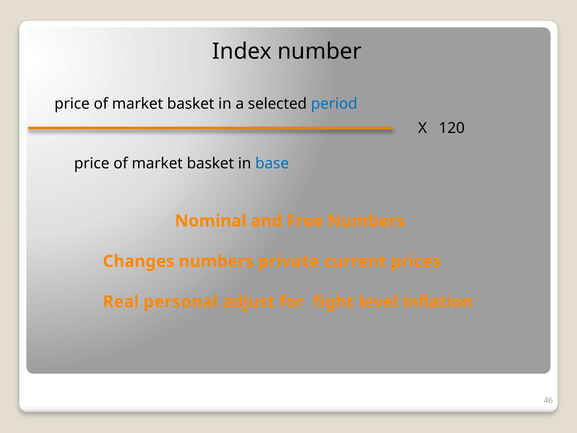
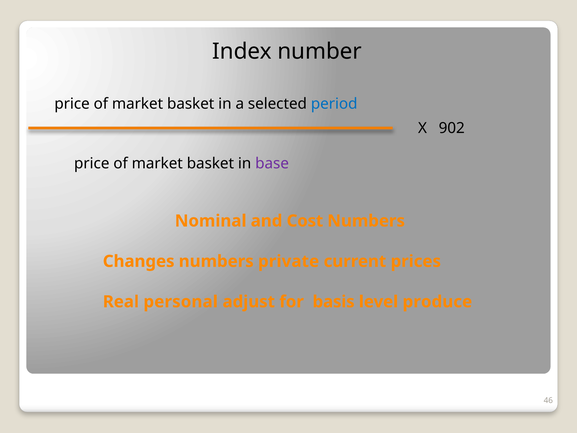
120: 120 -> 902
base colour: blue -> purple
Free: Free -> Cost
fight: fight -> basis
inflation: inflation -> produce
